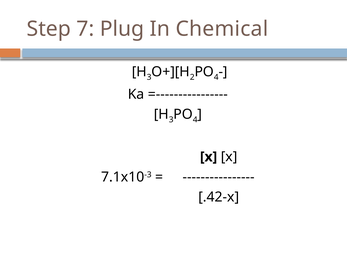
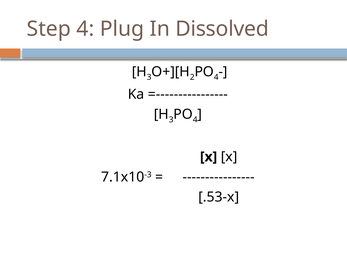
Step 7: 7 -> 4
Chemical: Chemical -> Dissolved
.42-x: .42-x -> .53-x
